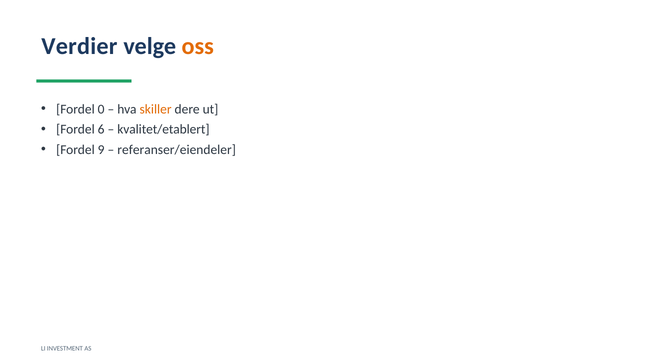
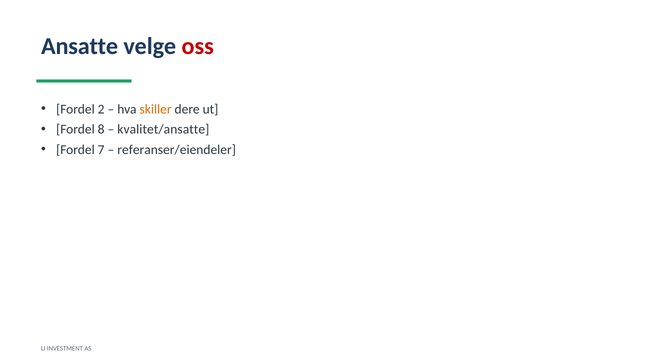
Verdier: Verdier -> Ansatte
oss colour: orange -> red
0: 0 -> 2
6: 6 -> 8
kvalitet/etablert: kvalitet/etablert -> kvalitet/ansatte
9: 9 -> 7
